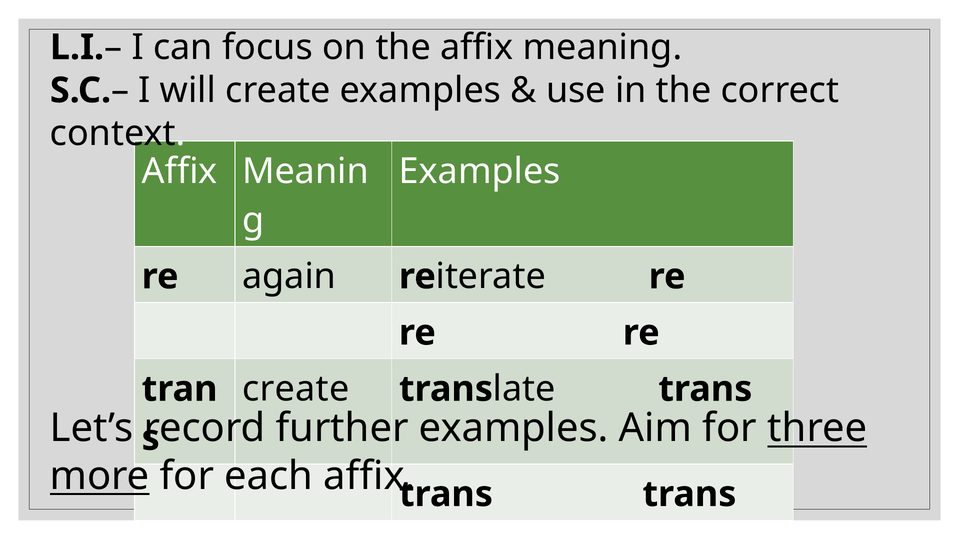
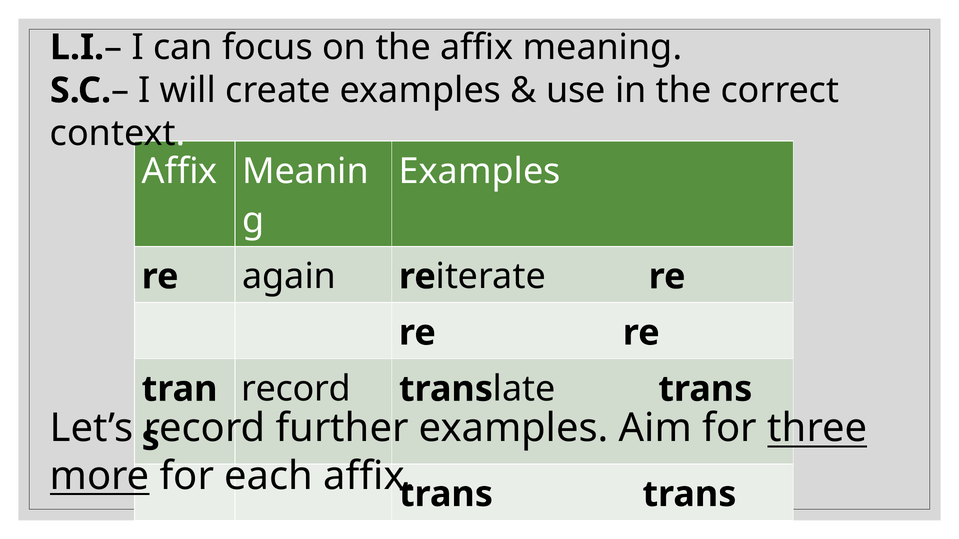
create at (296, 389): create -> record
